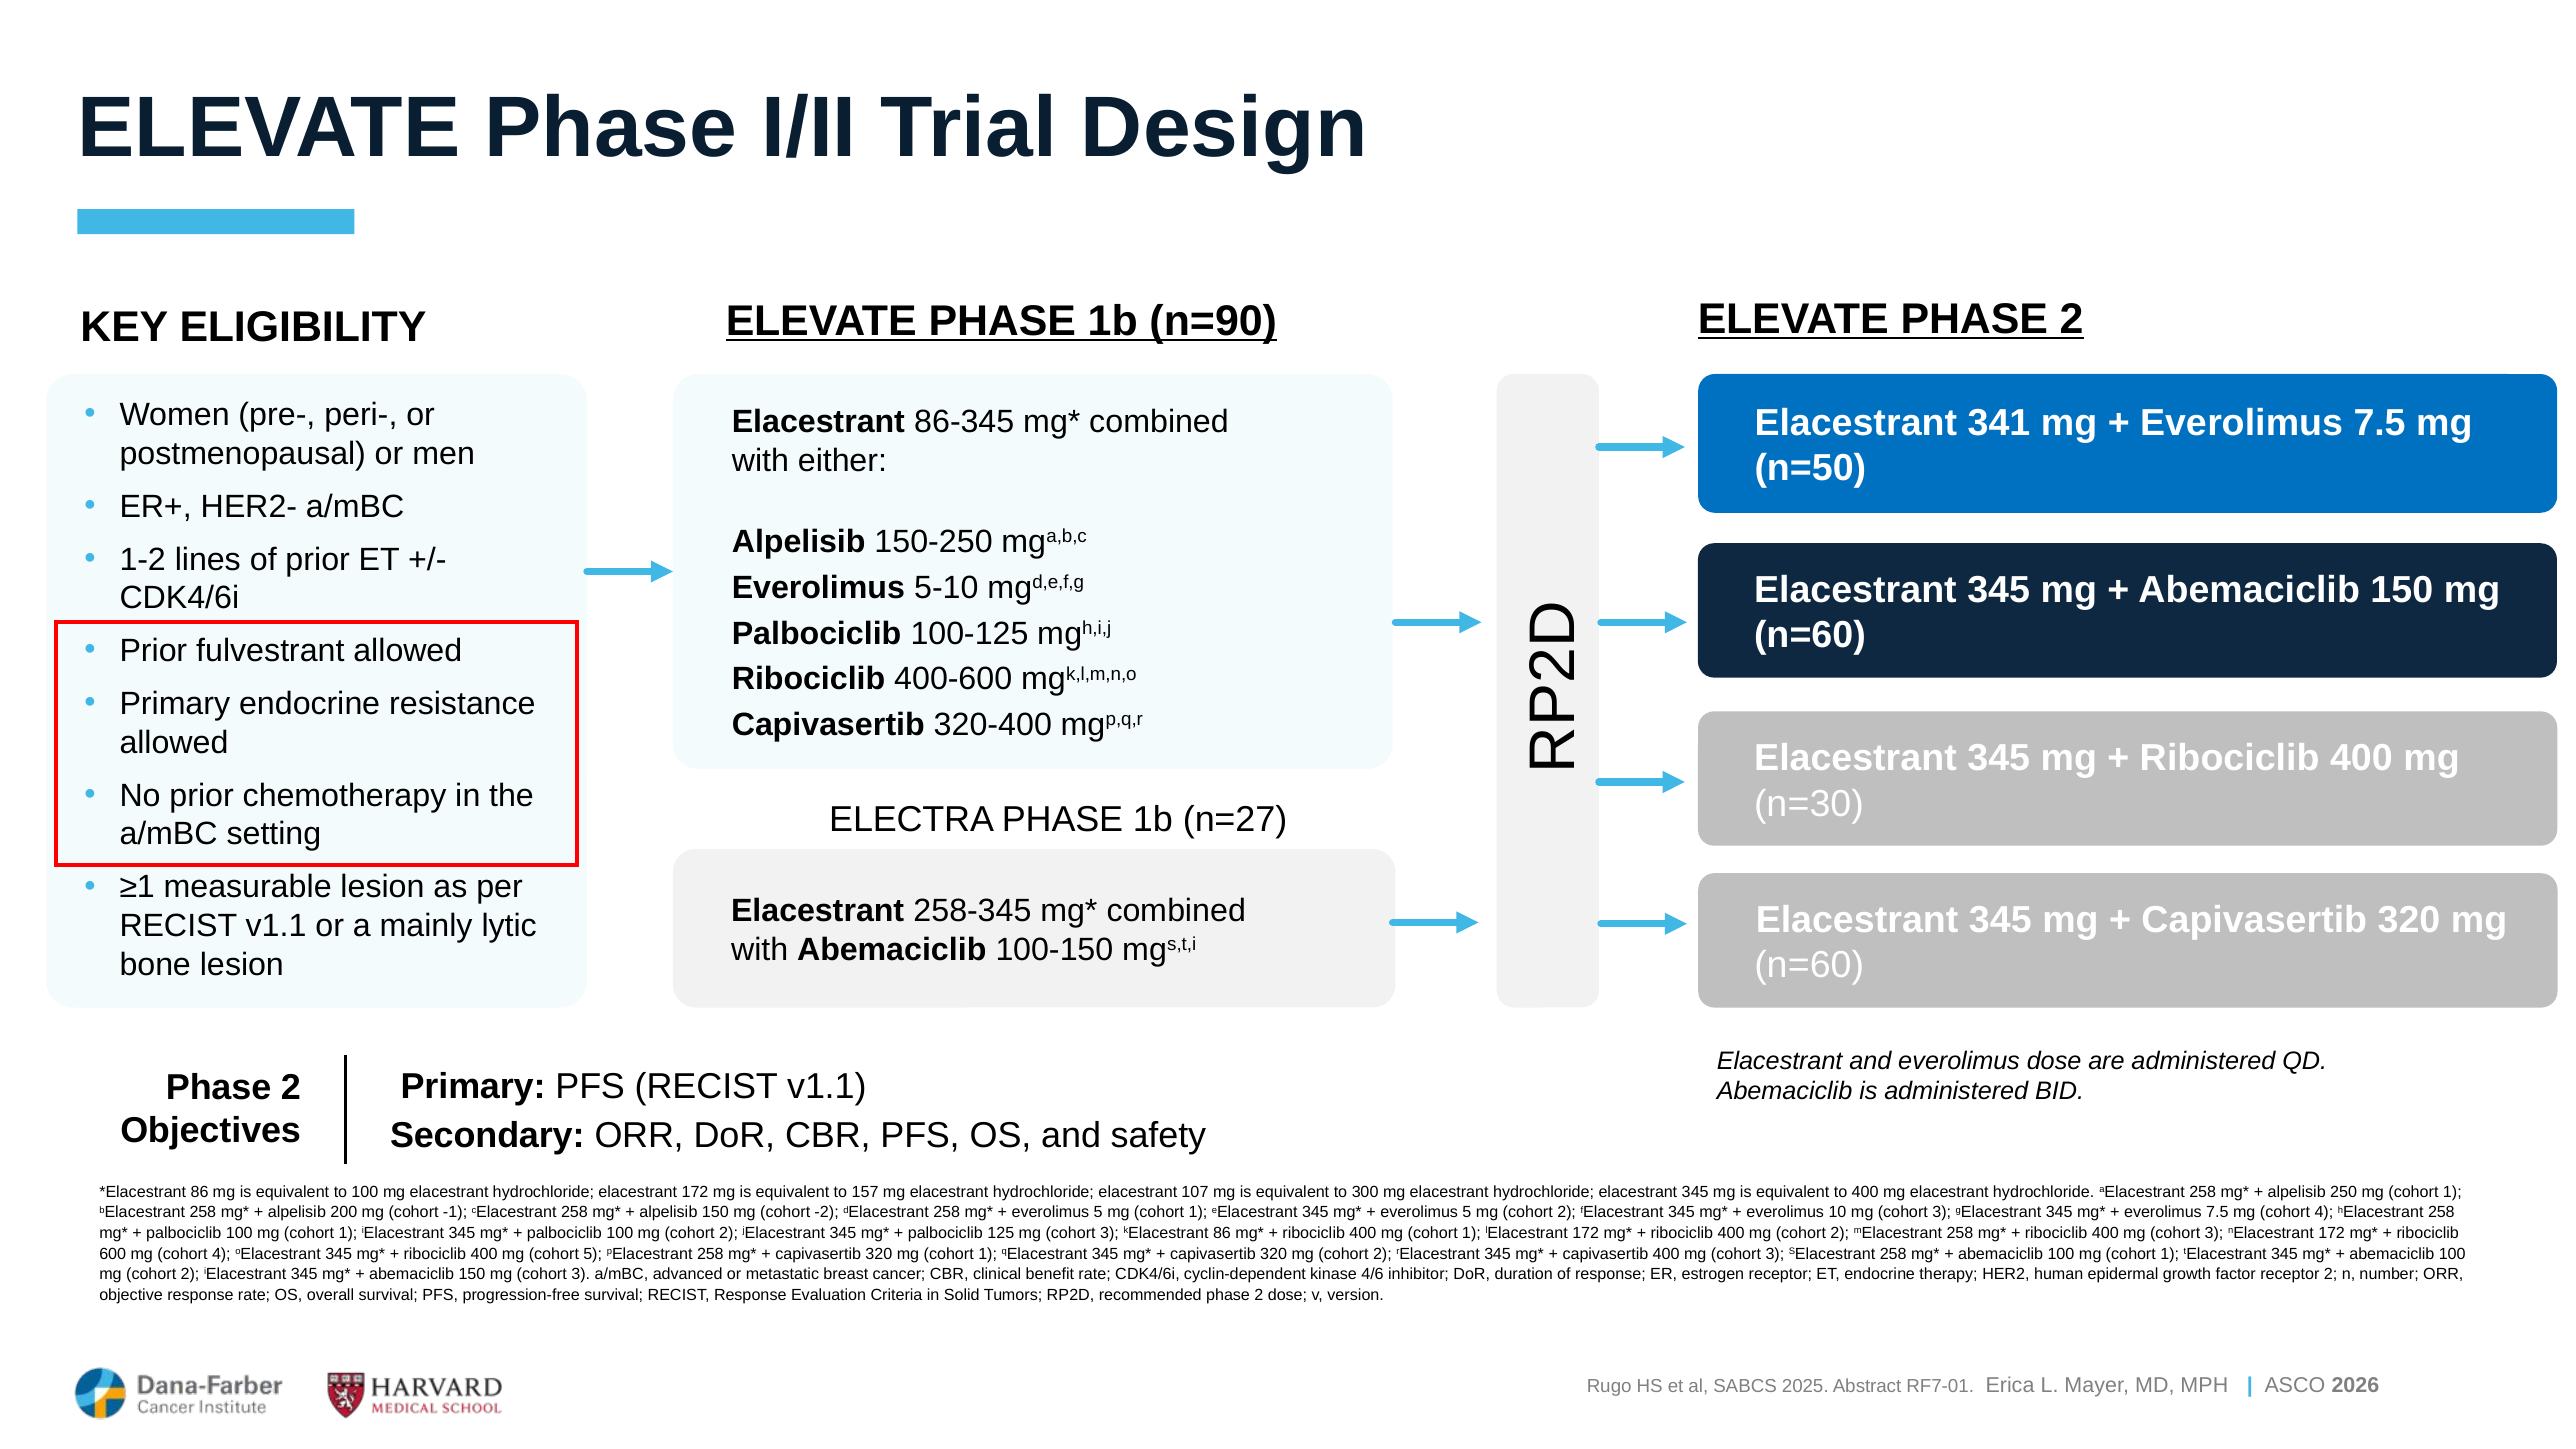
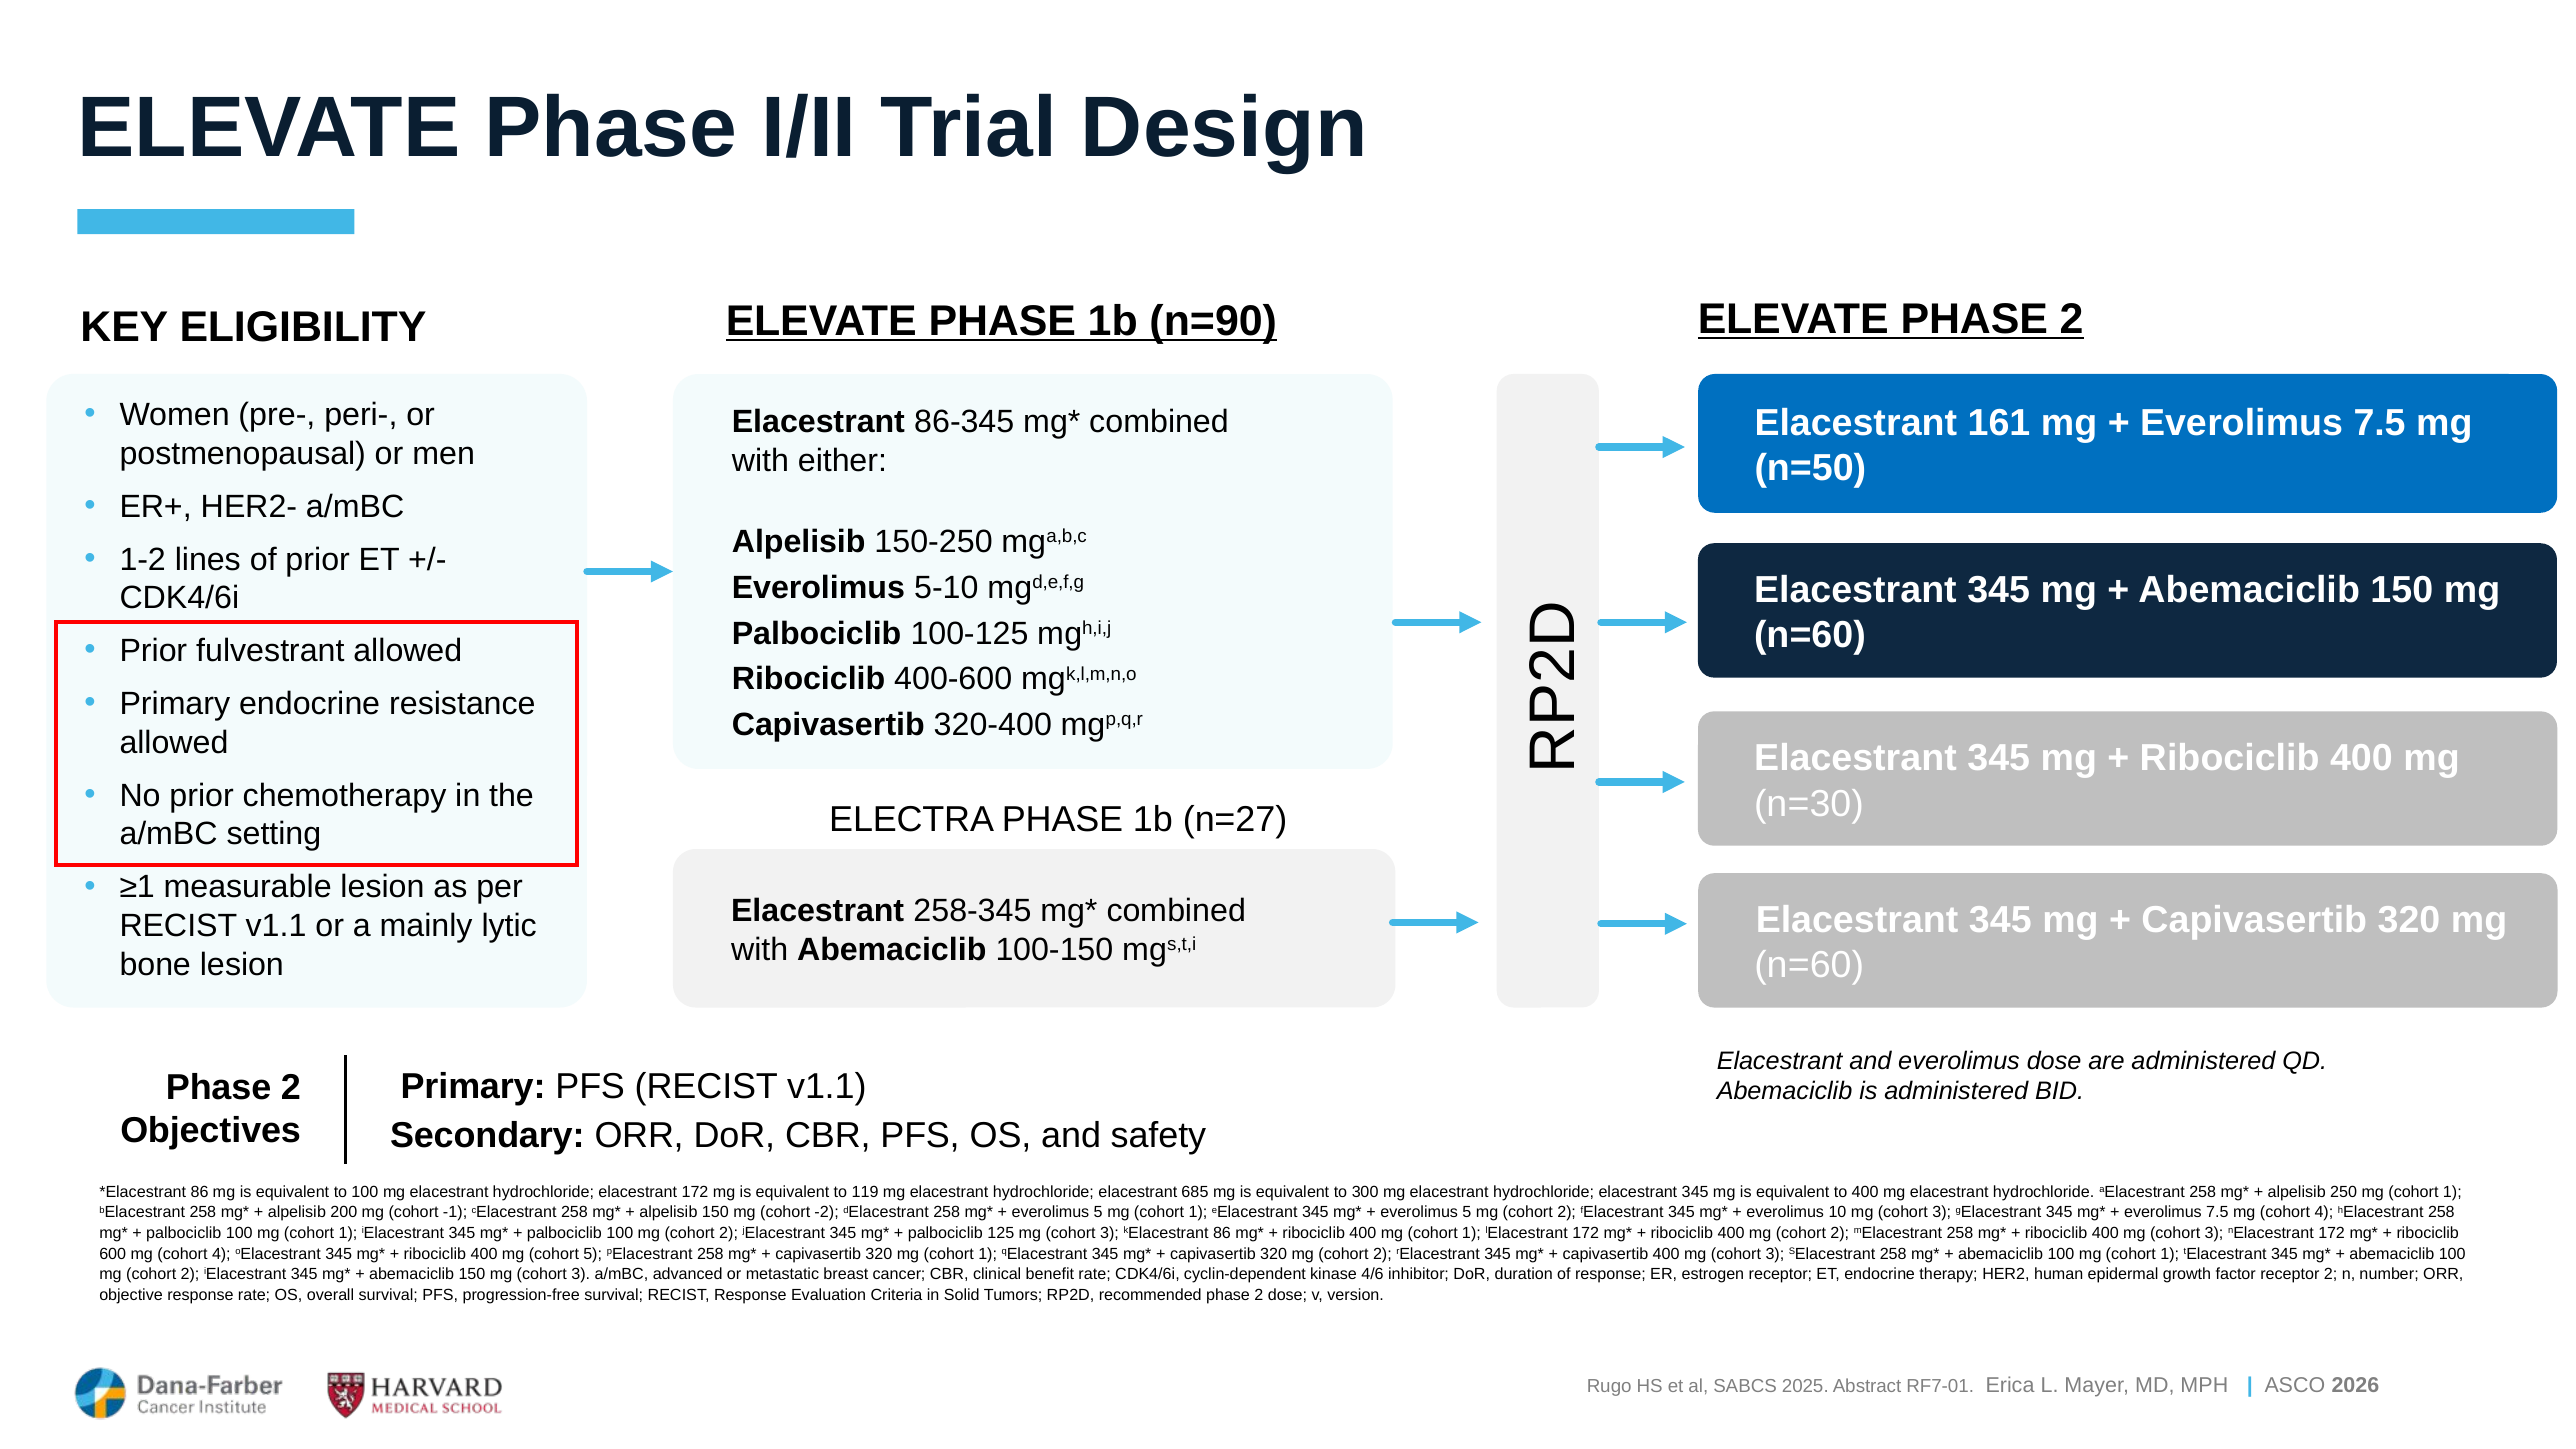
341: 341 -> 161
157: 157 -> 119
107: 107 -> 685
